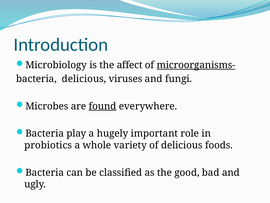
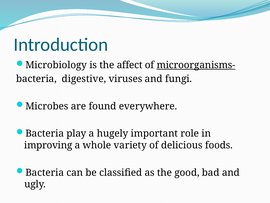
bacteria delicious: delicious -> digestive
found underline: present -> none
probiotics: probiotics -> improving
